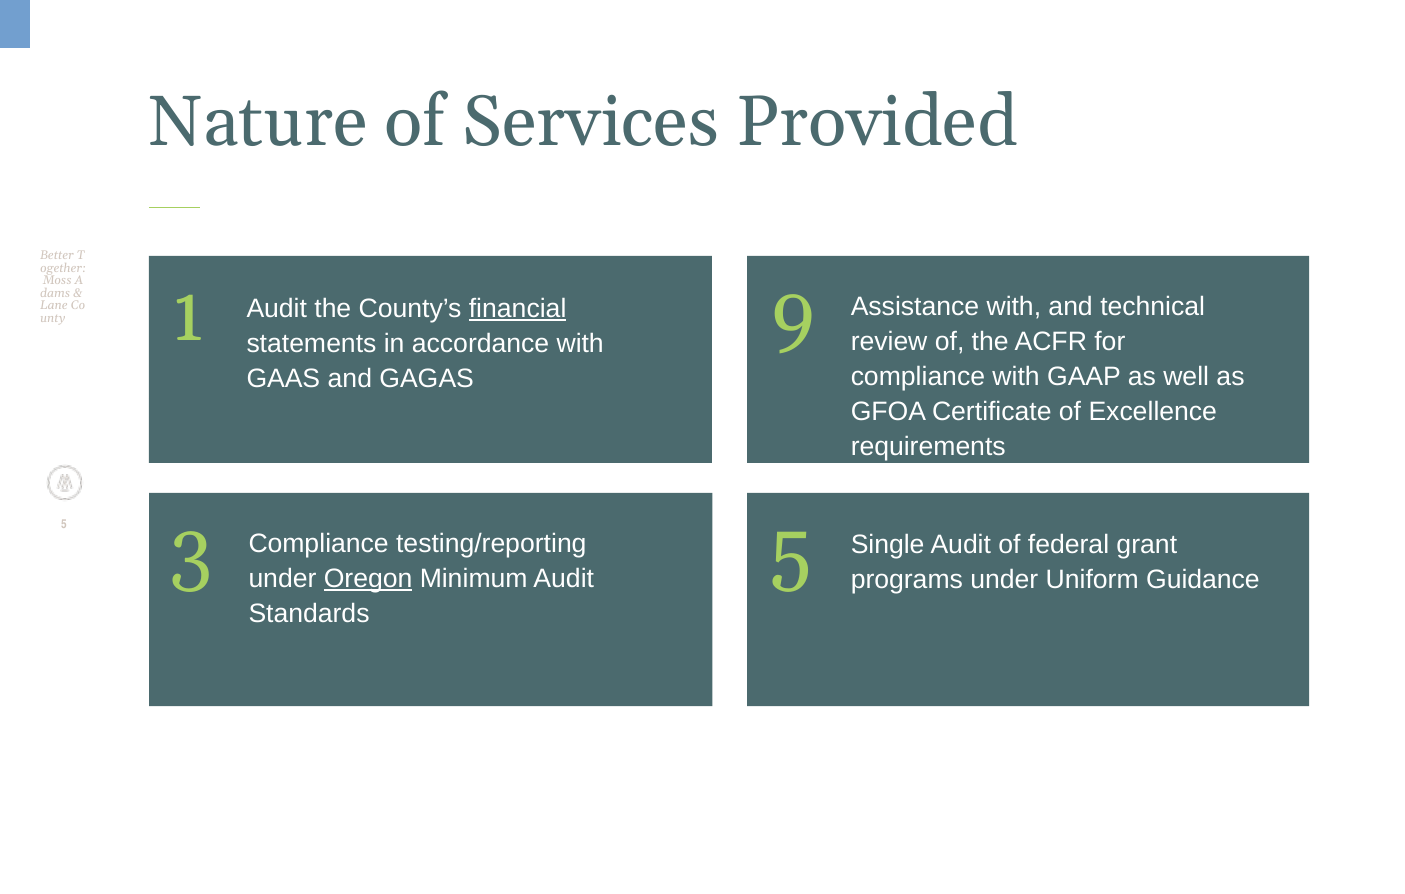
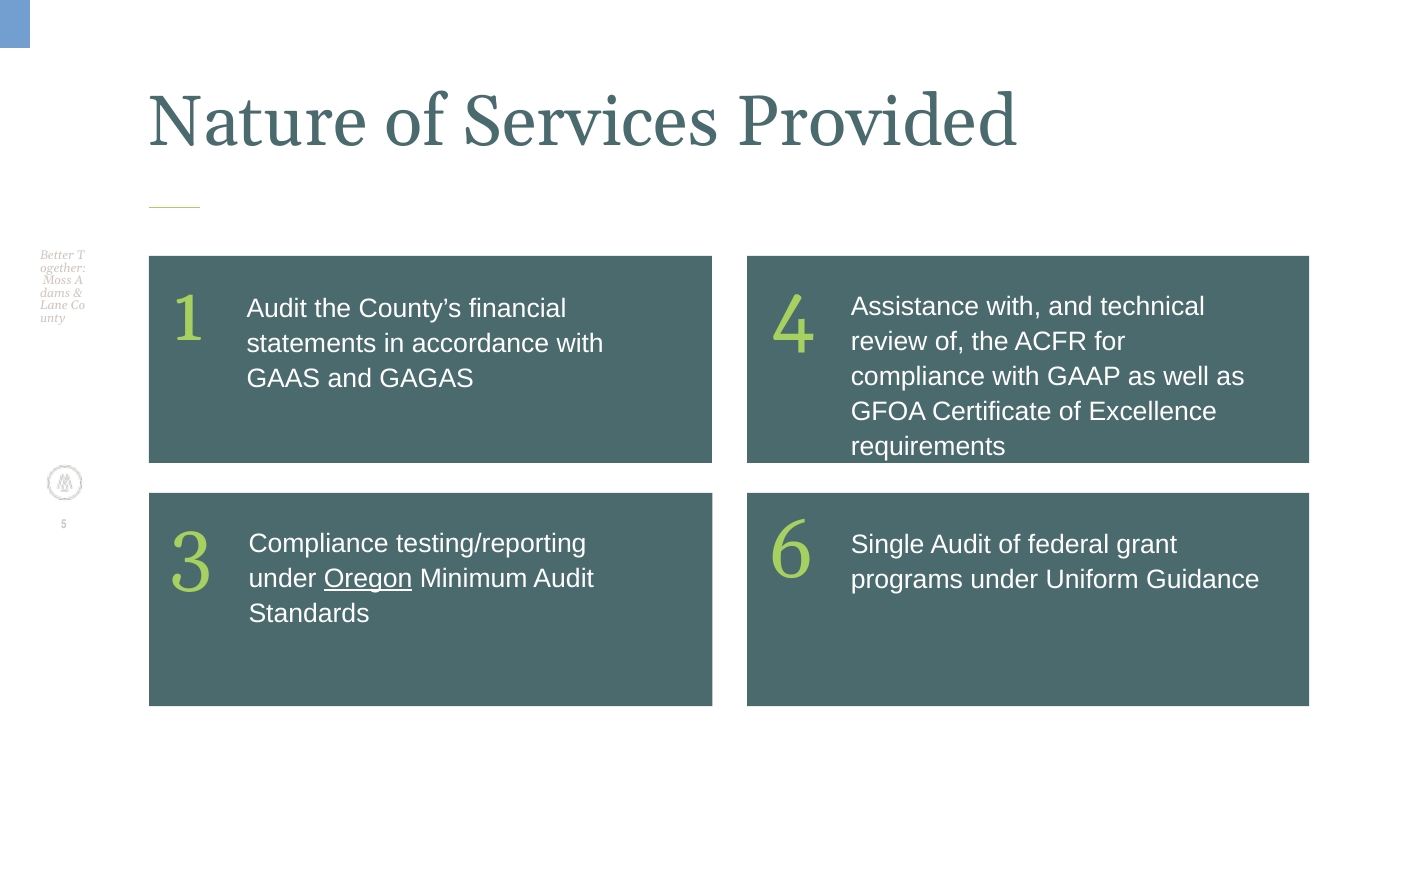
9: 9 -> 4
financial underline: present -> none
3 5: 5 -> 6
